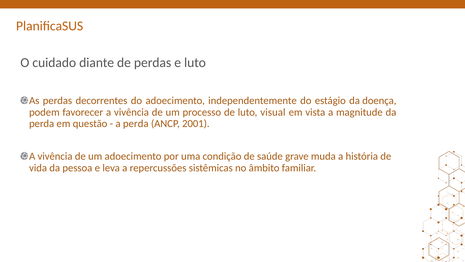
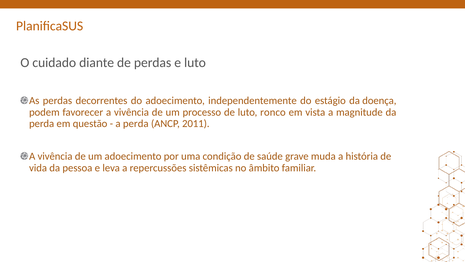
visual: visual -> ronco
2001: 2001 -> 2011
